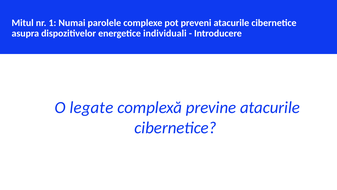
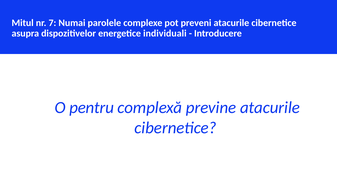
1: 1 -> 7
legate: legate -> pentru
